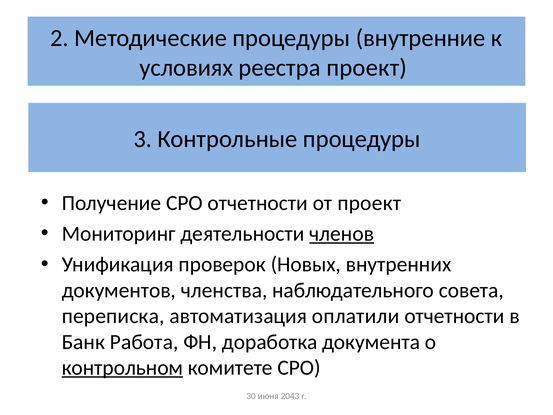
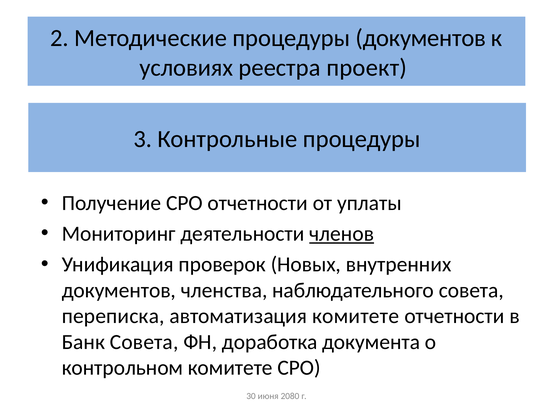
процедуры внутренние: внутренние -> документов
от проект: проект -> уплаты
автоматизация оплатили: оплатили -> комитете
Банк Работа: Работа -> Совета
контрольном underline: present -> none
2043: 2043 -> 2080
